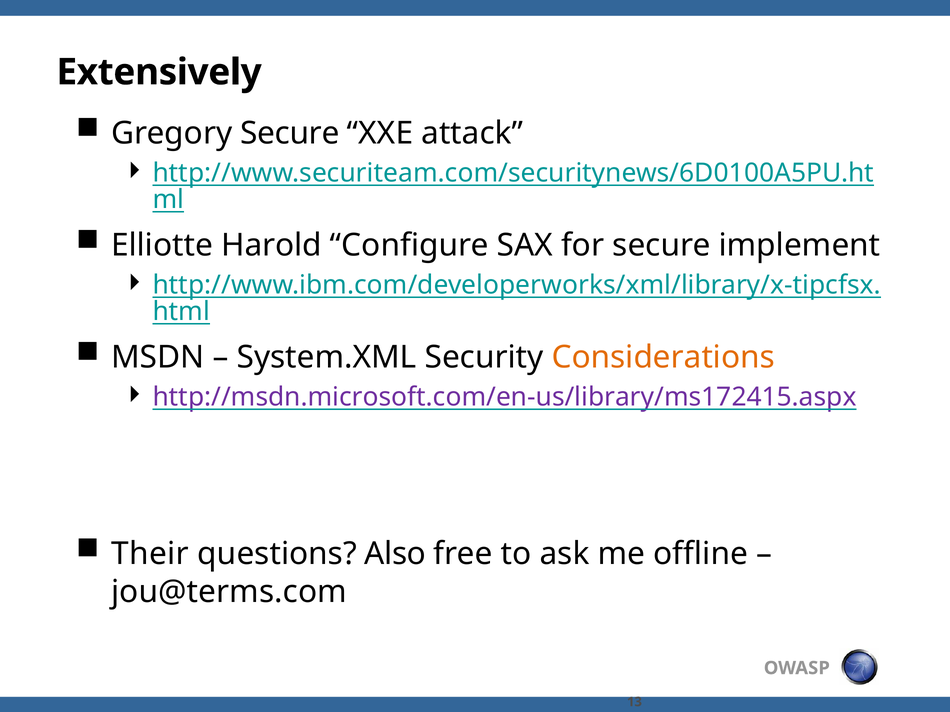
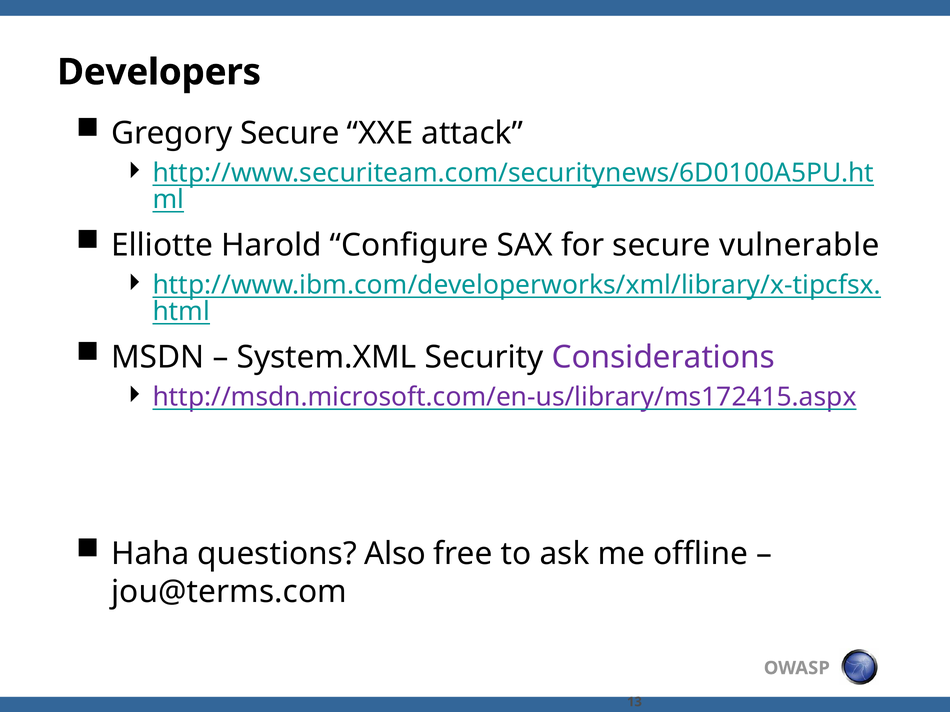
Extensively: Extensively -> Developers
implement: implement -> vulnerable
Considerations colour: orange -> purple
Their: Their -> Haha
